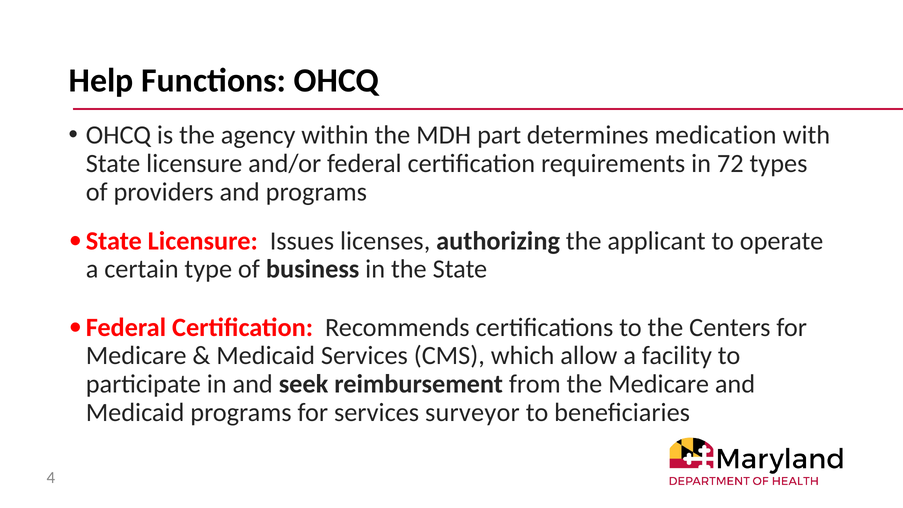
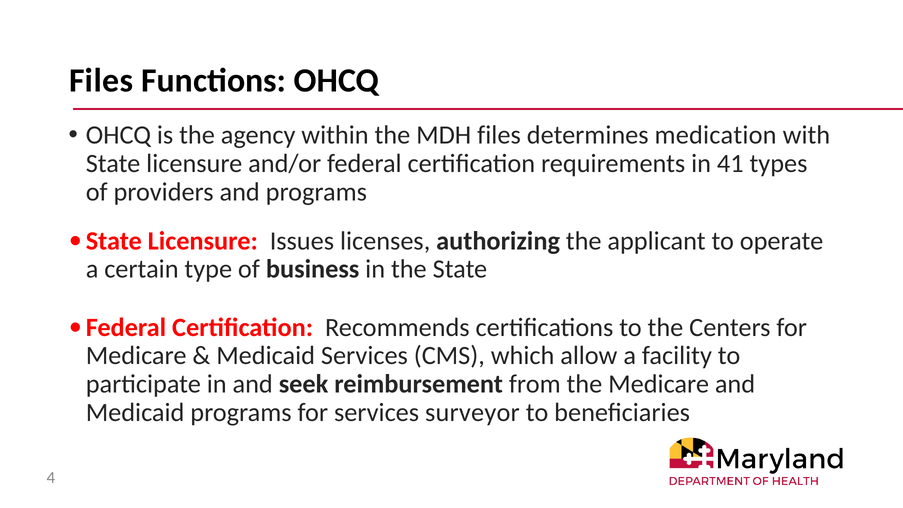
Help at (101, 81): Help -> Files
MDH part: part -> files
72: 72 -> 41
